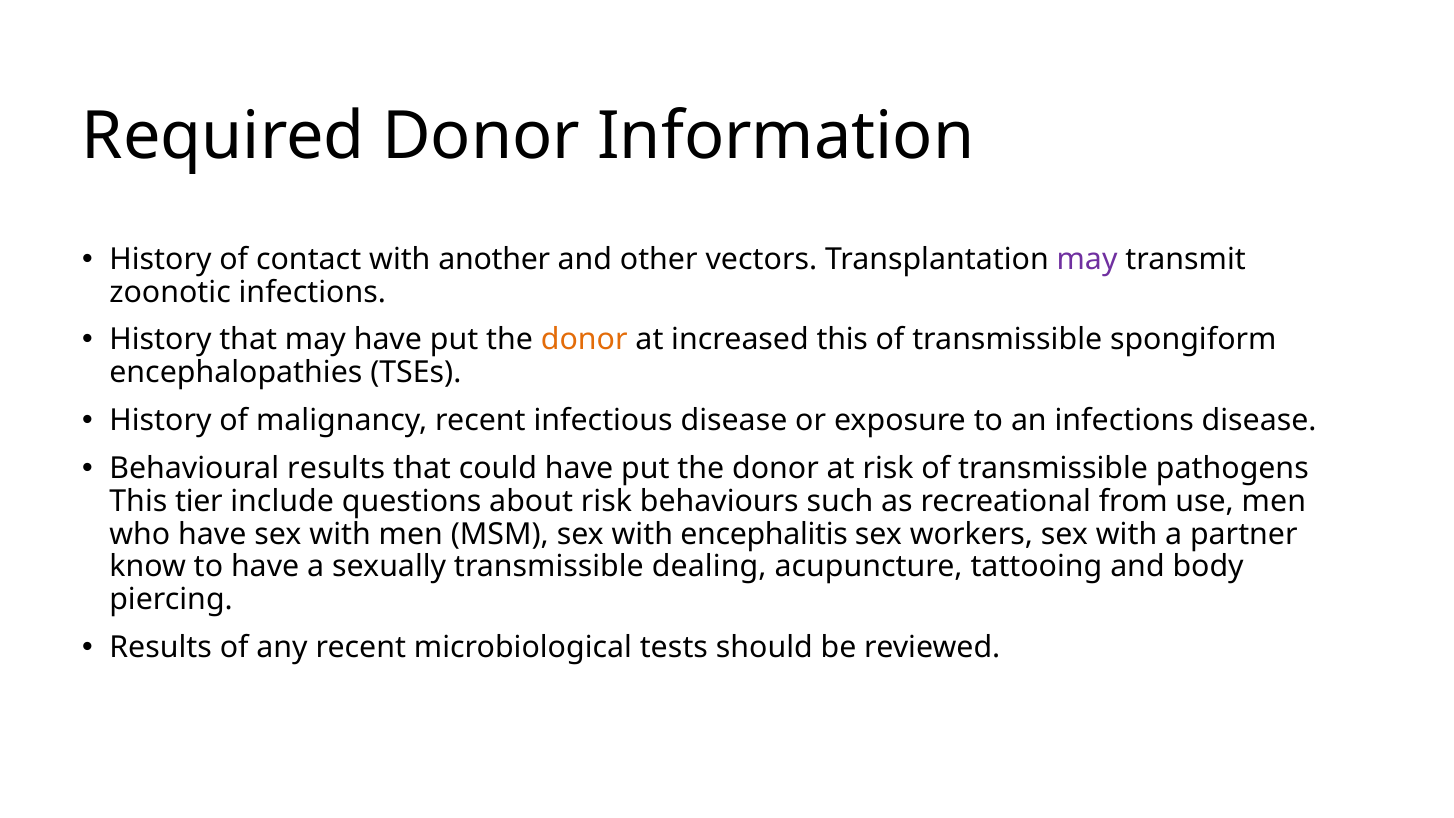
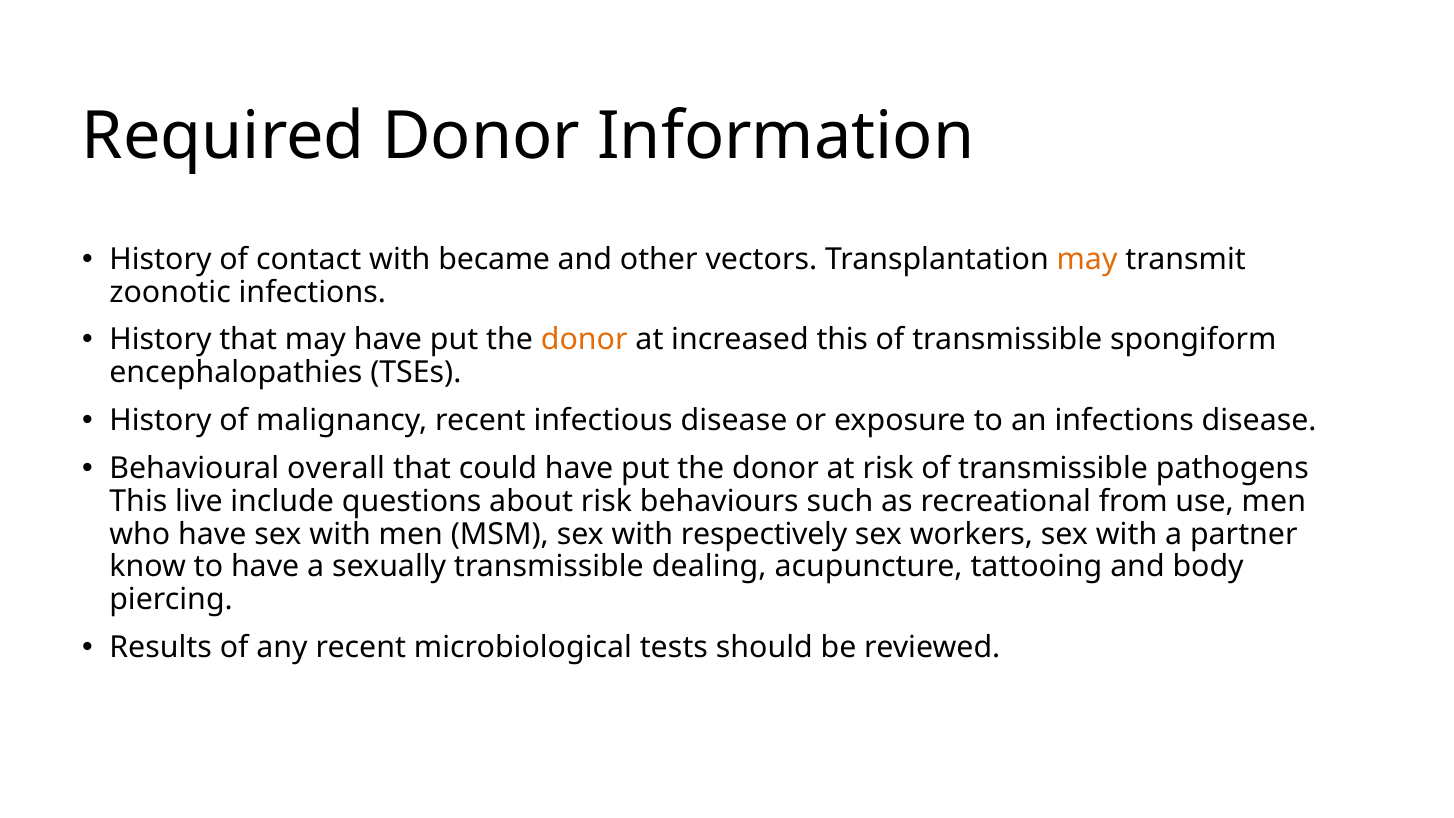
another: another -> became
may at (1087, 259) colour: purple -> orange
Behavioural results: results -> overall
tier: tier -> live
encephalitis: encephalitis -> respectively
